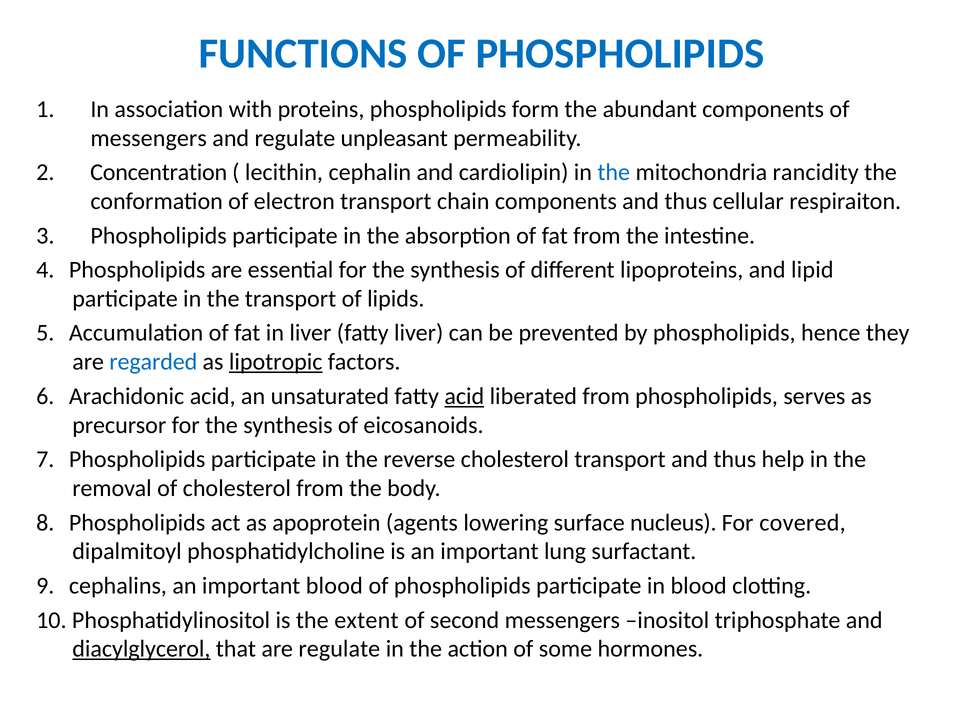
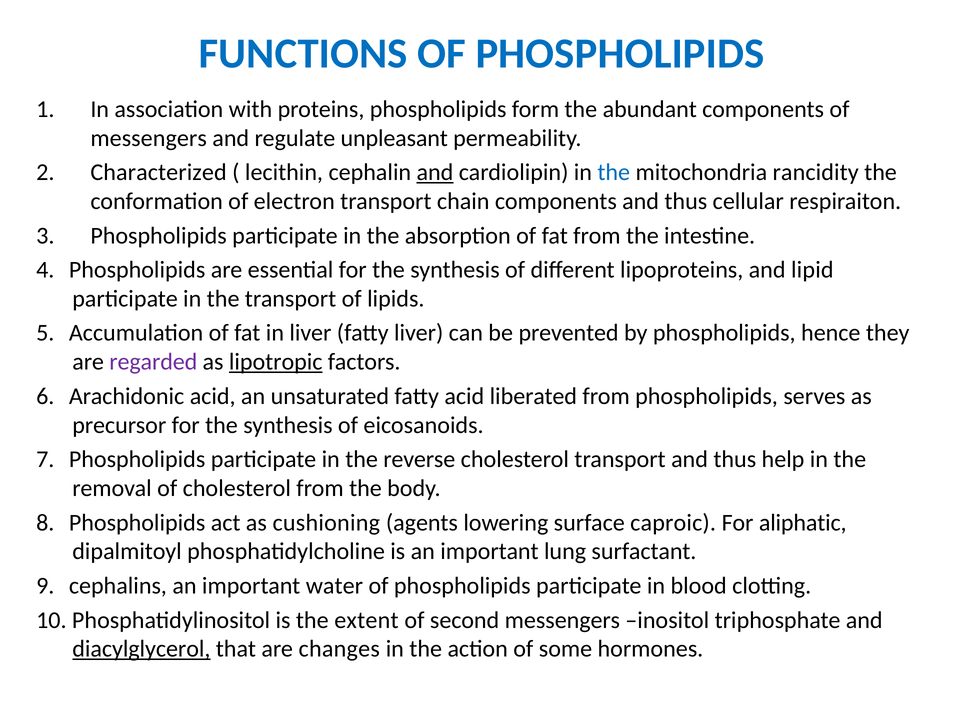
Concentration: Concentration -> Characterized
and at (435, 172) underline: none -> present
regarded colour: blue -> purple
acid at (464, 396) underline: present -> none
apoprotein: apoprotein -> cushioning
nucleus: nucleus -> caproic
covered: covered -> aliphatic
important blood: blood -> water
are regulate: regulate -> changes
